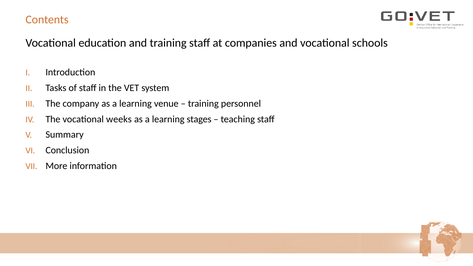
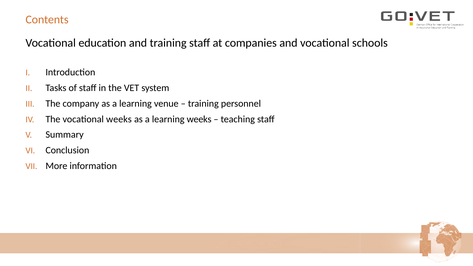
learning stages: stages -> weeks
